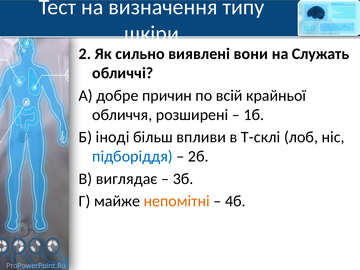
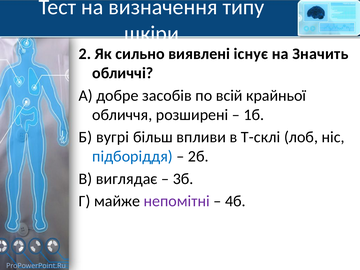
вони: вони -> існує
Служать: Служать -> Значить
причин: причин -> засобів
іноді: іноді -> вугрі
непомітні colour: orange -> purple
